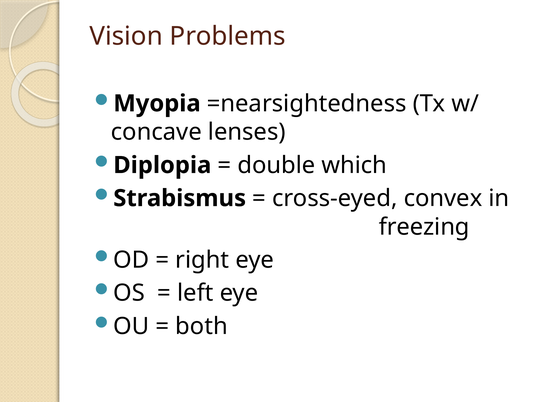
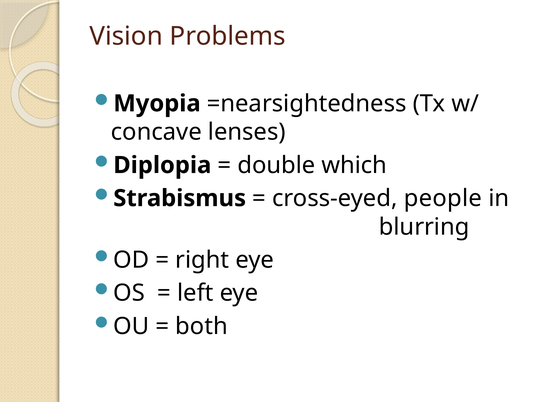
convex: convex -> people
freezing: freezing -> blurring
